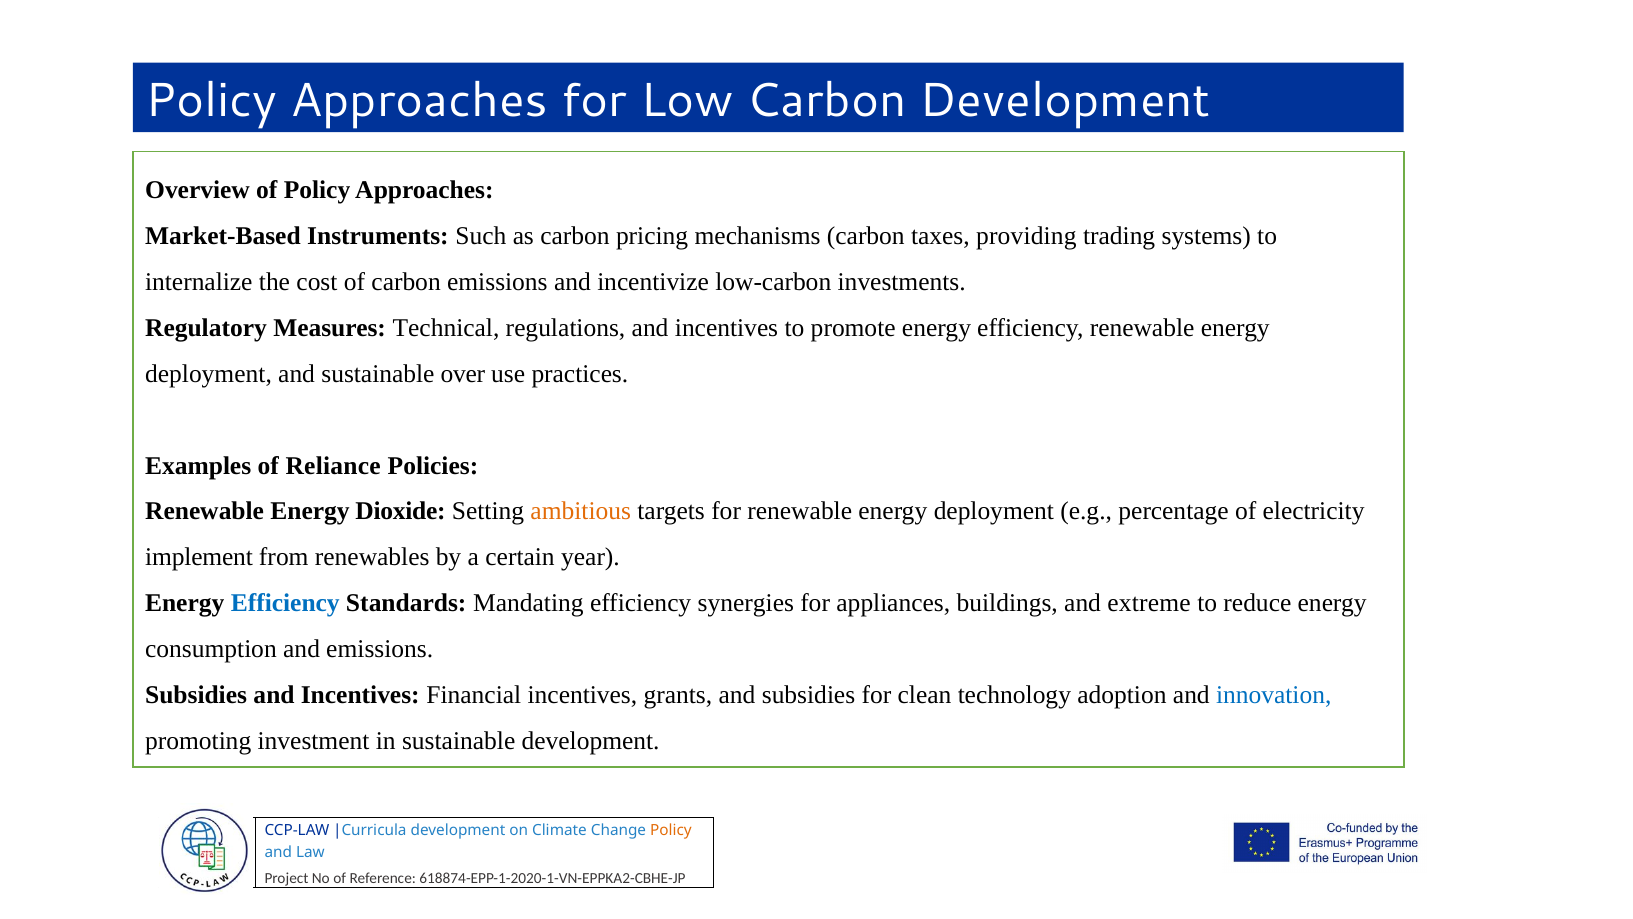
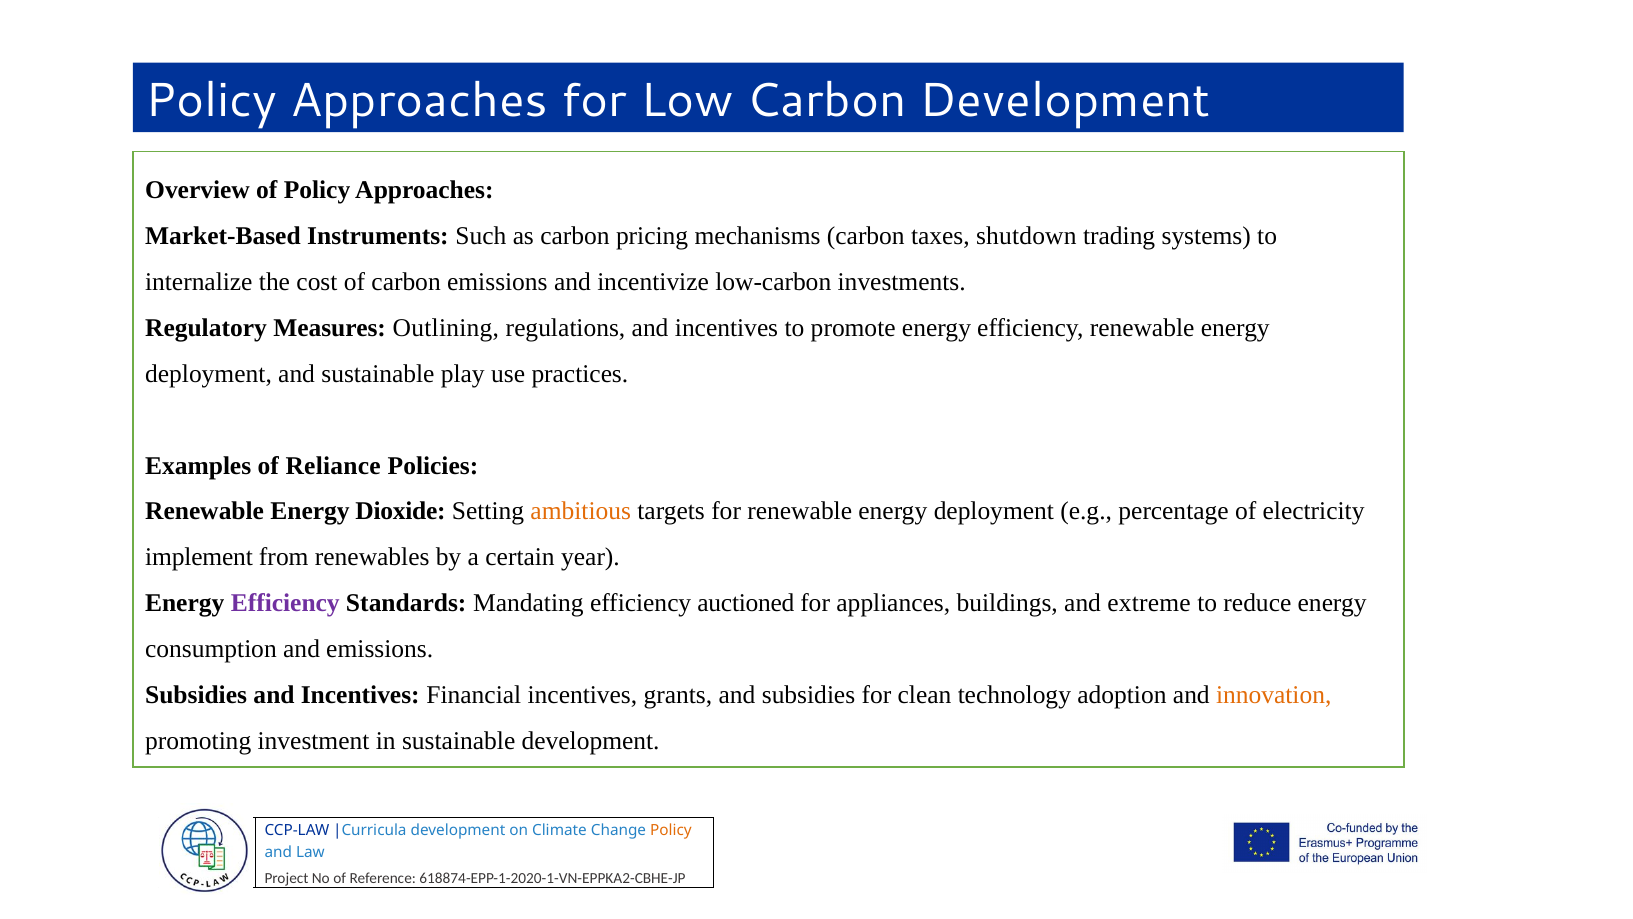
providing: providing -> shutdown
Technical: Technical -> Outlining
over: over -> play
Efficiency at (285, 603) colour: blue -> purple
synergies: synergies -> auctioned
innovation colour: blue -> orange
